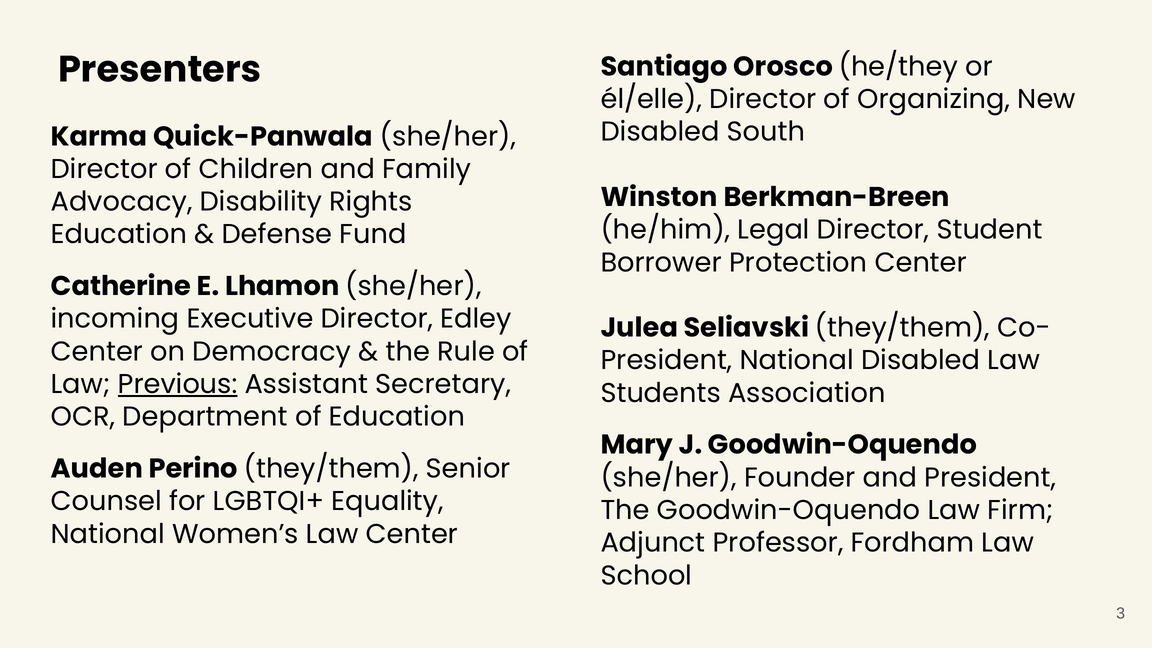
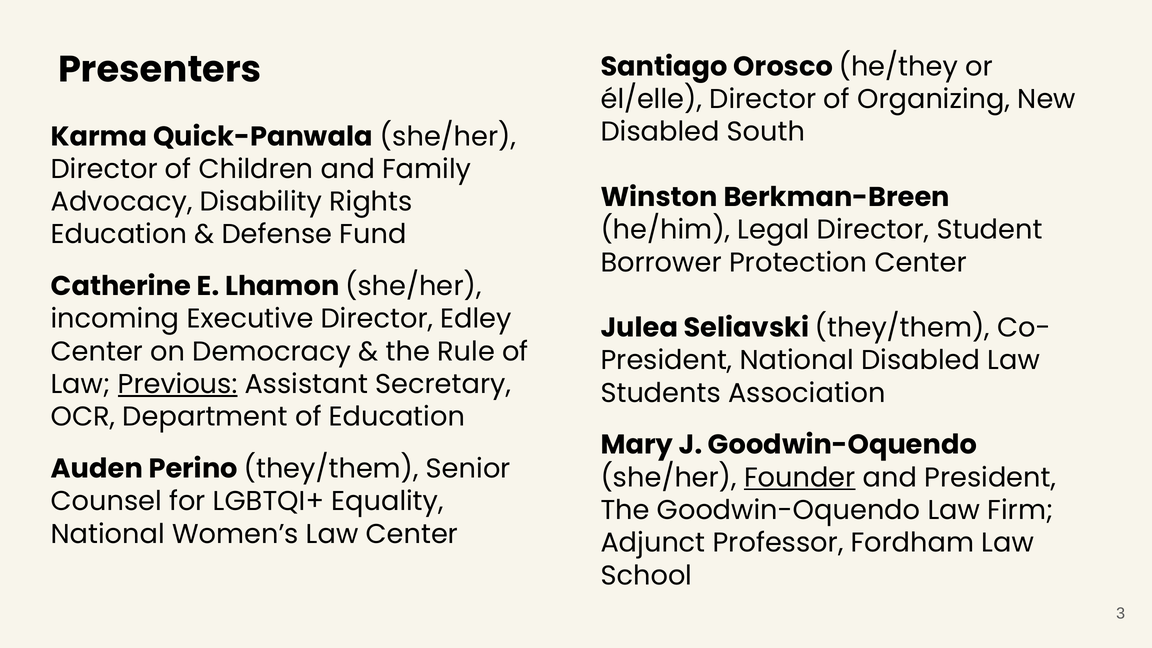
Founder underline: none -> present
